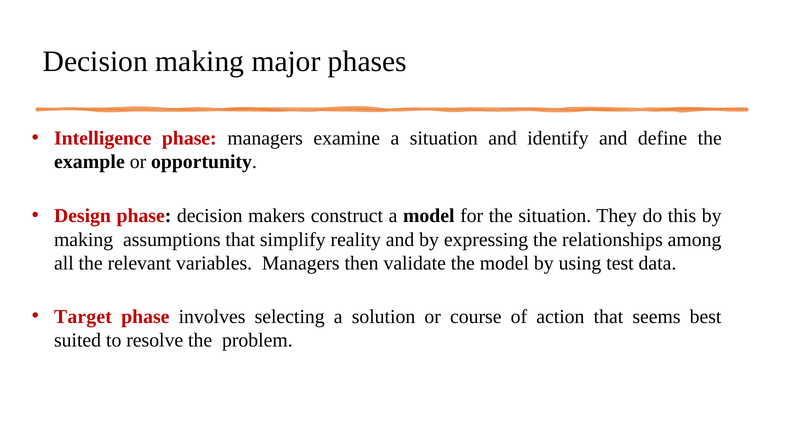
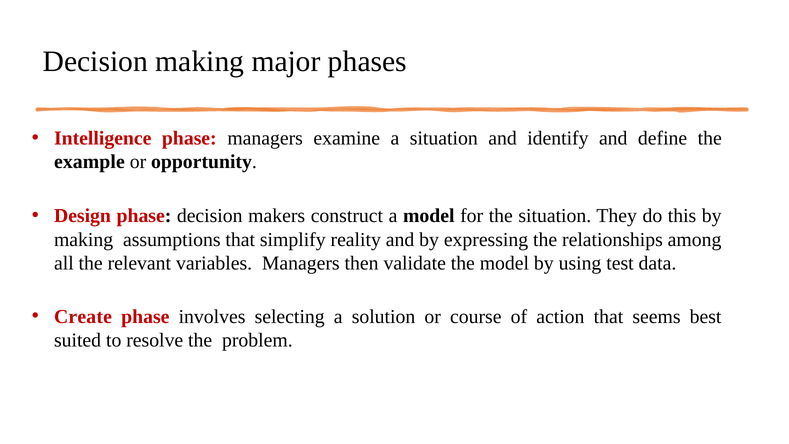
Target: Target -> Create
